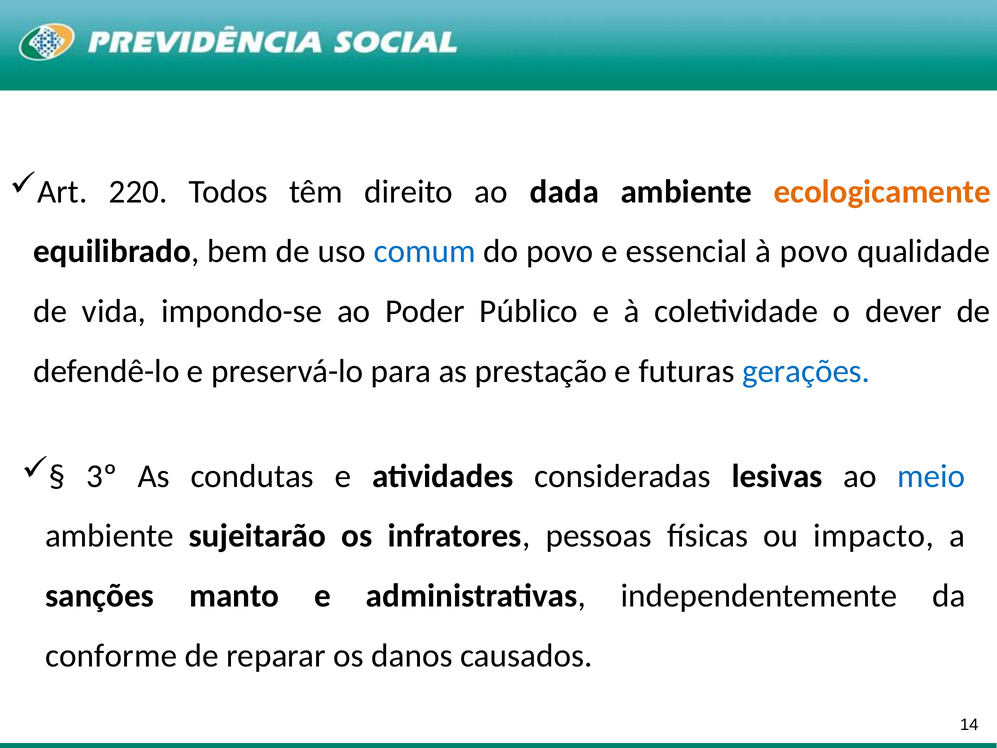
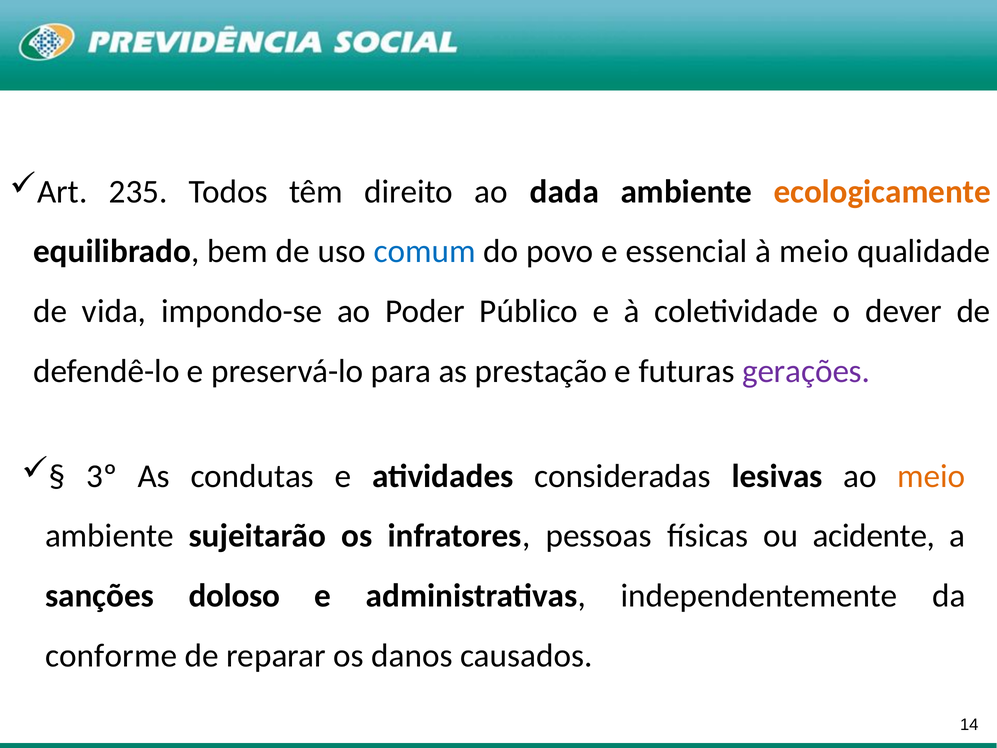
220: 220 -> 235
à povo: povo -> meio
gerações colour: blue -> purple
meio at (931, 476) colour: blue -> orange
impacto: impacto -> acidente
manto: manto -> doloso
